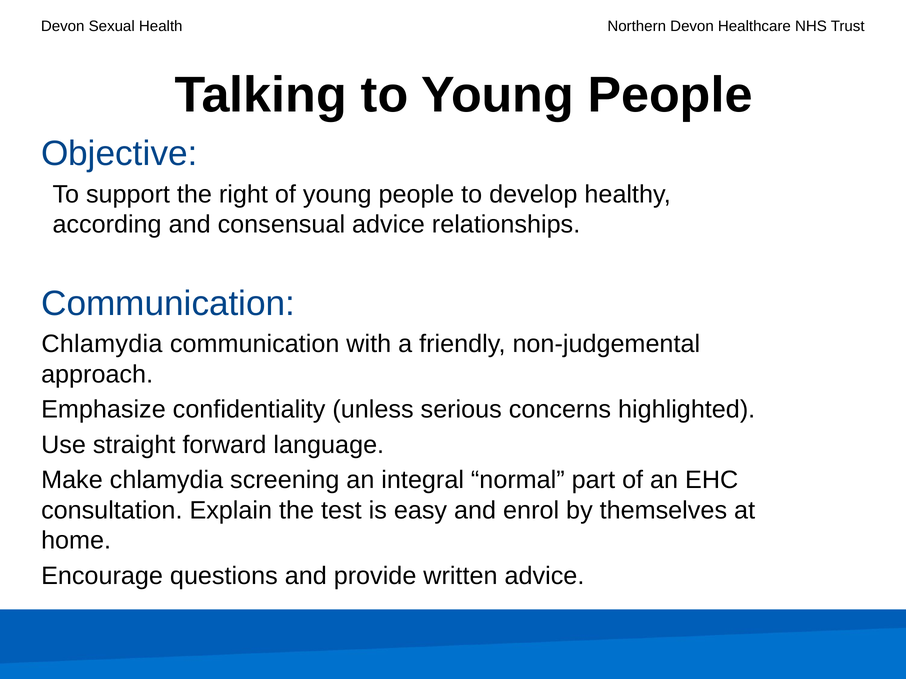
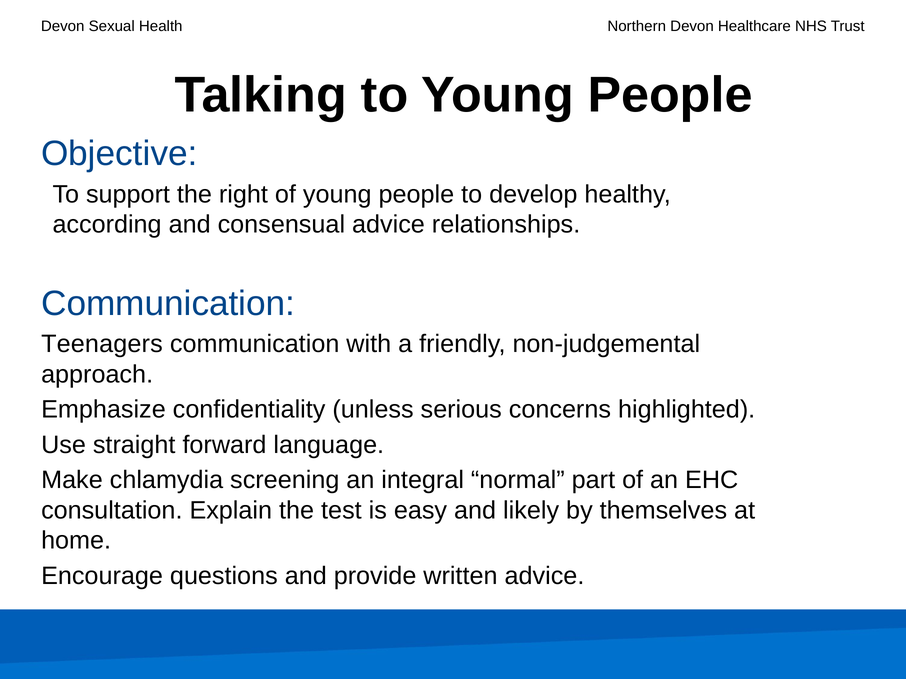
Chlamydia at (102, 344): Chlamydia -> Teenagers
enrol: enrol -> likely
